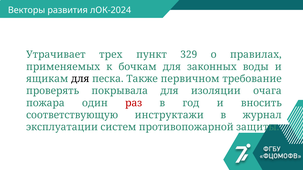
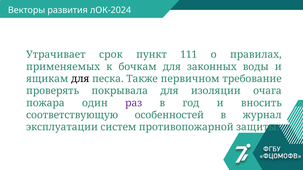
трех: трех -> срок
329: 329 -> 111
раз colour: red -> purple
инструктажи: инструктажи -> особенностей
